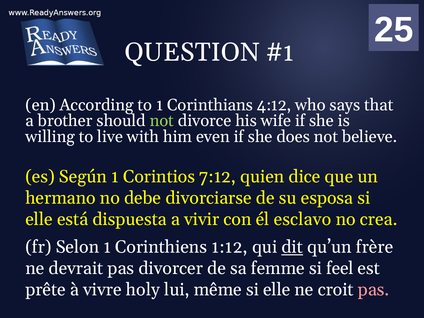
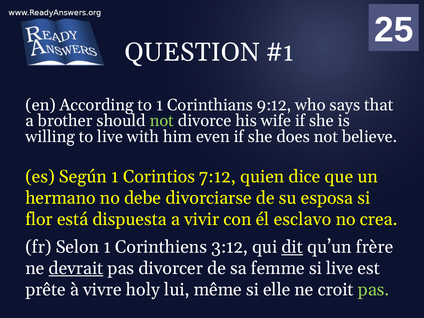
4:12: 4:12 -> 9:12
elle at (39, 219): elle -> flor
1:12: 1:12 -> 3:12
devrait underline: none -> present
si feel: feel -> live
pas at (374, 290) colour: pink -> light green
